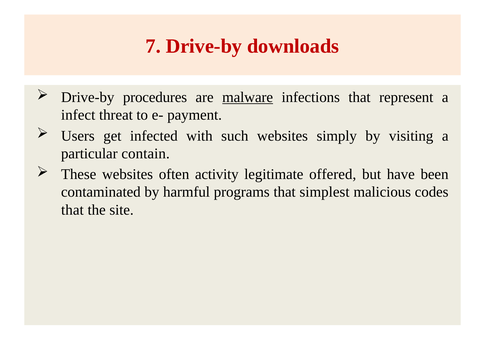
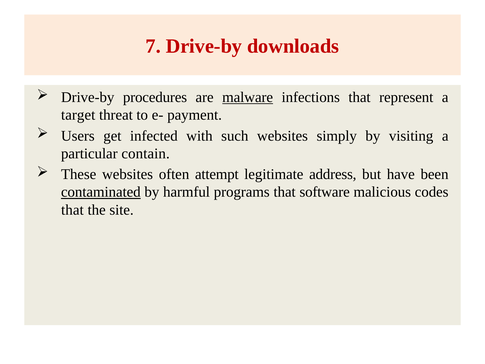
infect: infect -> target
activity: activity -> attempt
offered: offered -> address
contaminated underline: none -> present
simplest: simplest -> software
